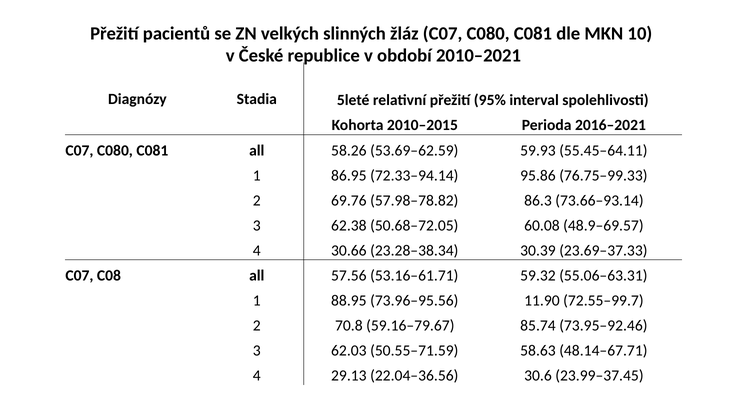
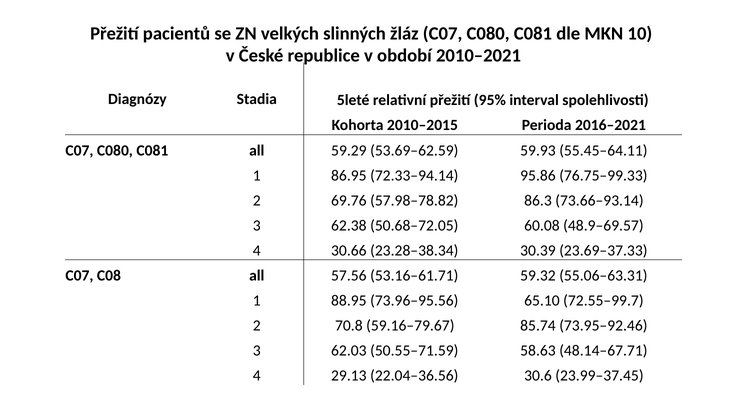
58.26: 58.26 -> 59.29
11.90: 11.90 -> 65.10
